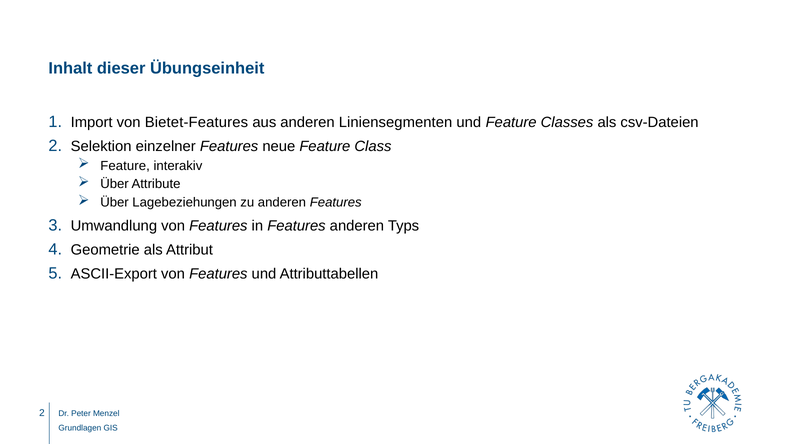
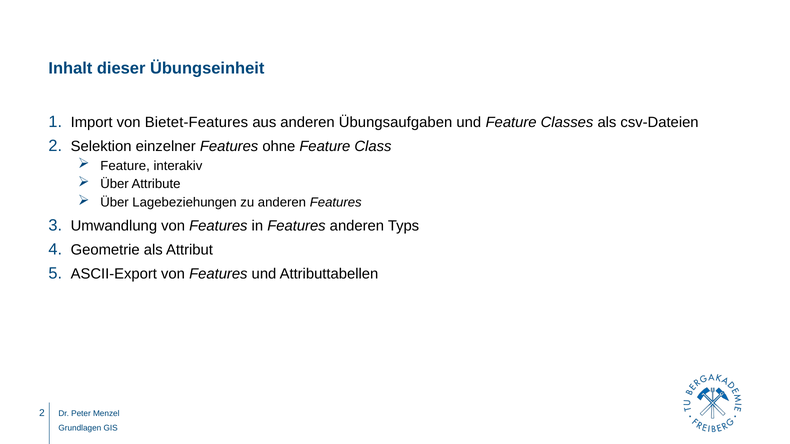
Liniensegmenten: Liniensegmenten -> Übungsaufgaben
neue: neue -> ohne
